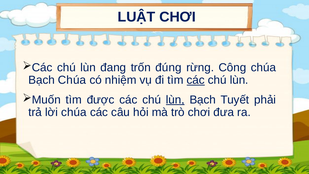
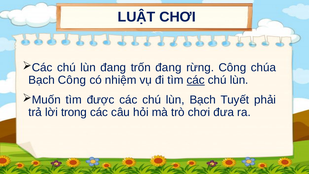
trốn đúng: đúng -> đang
Bạch Chúa: Chúa -> Công
lùn at (175, 100) underline: present -> none
lời chúa: chúa -> trong
